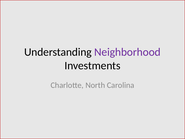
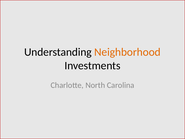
Neighborhood colour: purple -> orange
